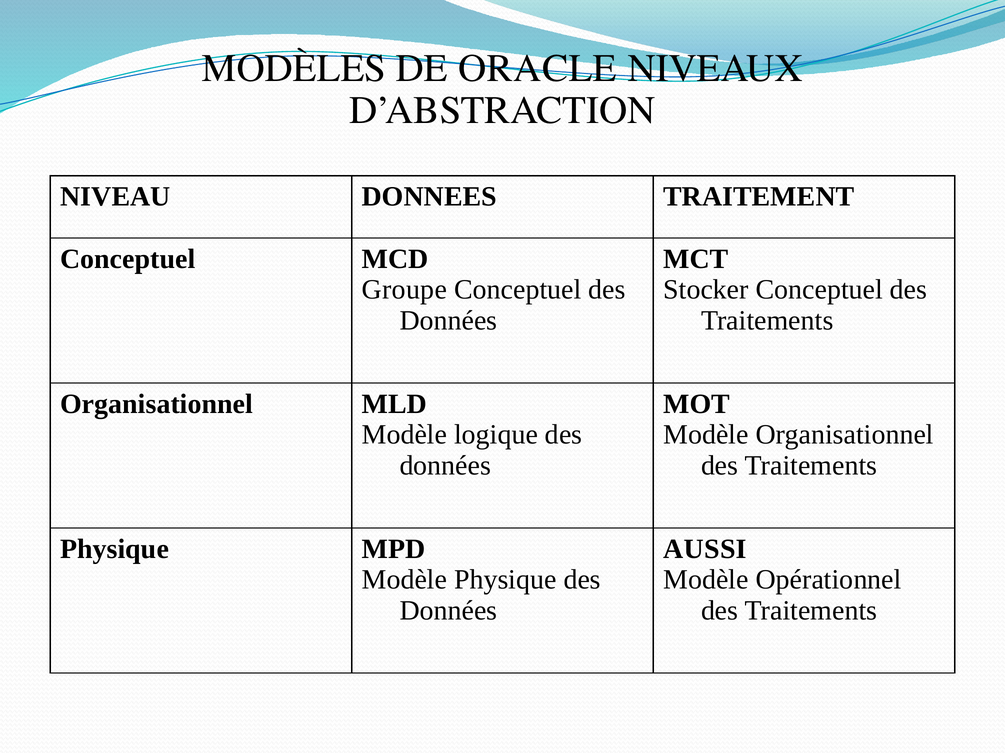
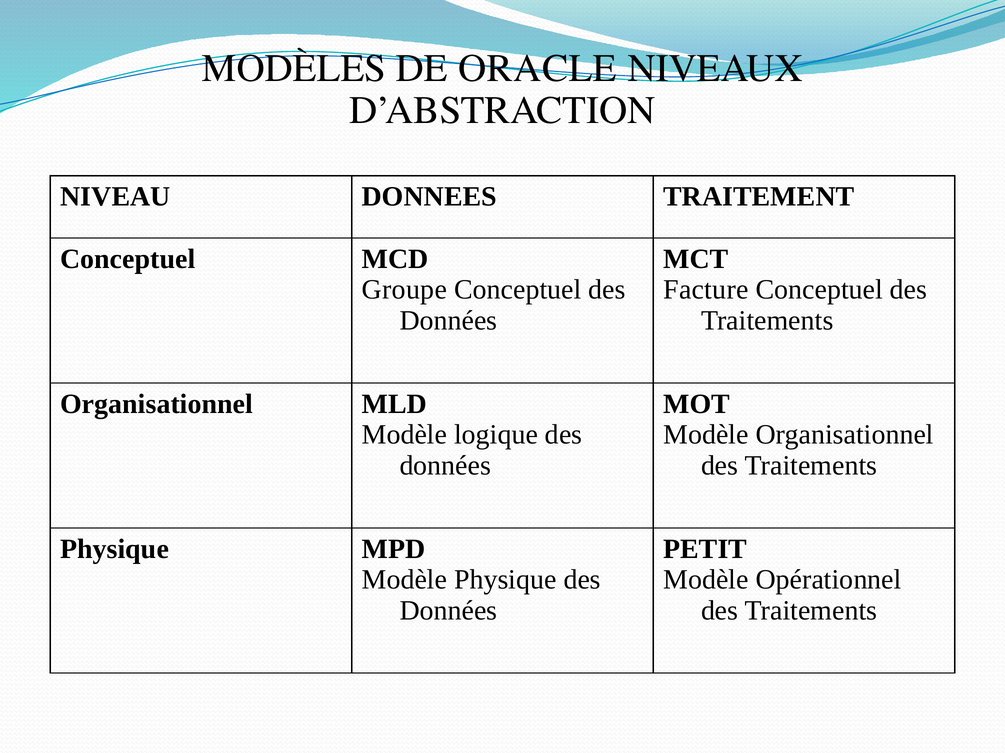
Stocker: Stocker -> Facture
AUSSI: AUSSI -> PETIT
